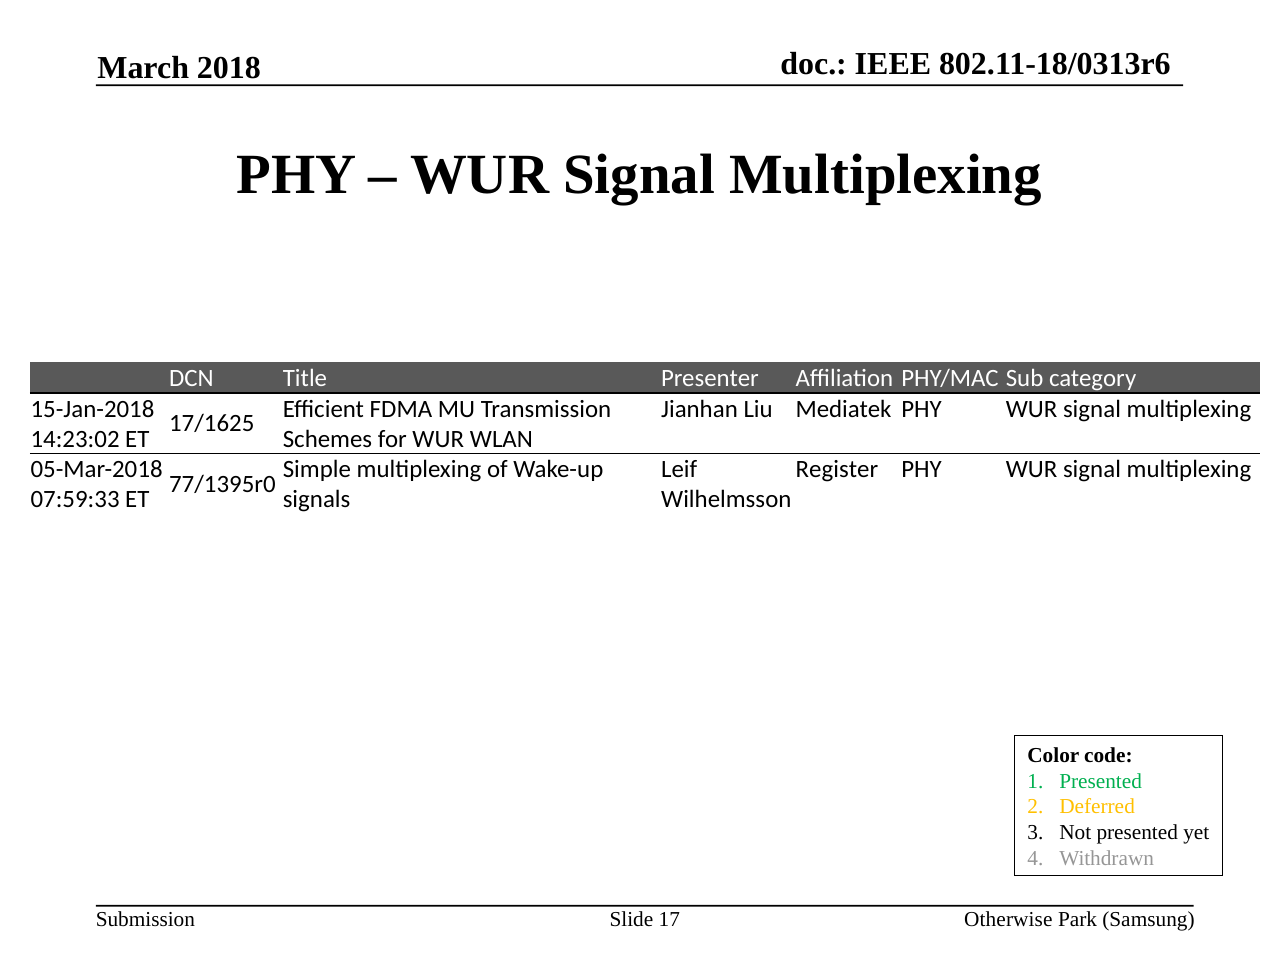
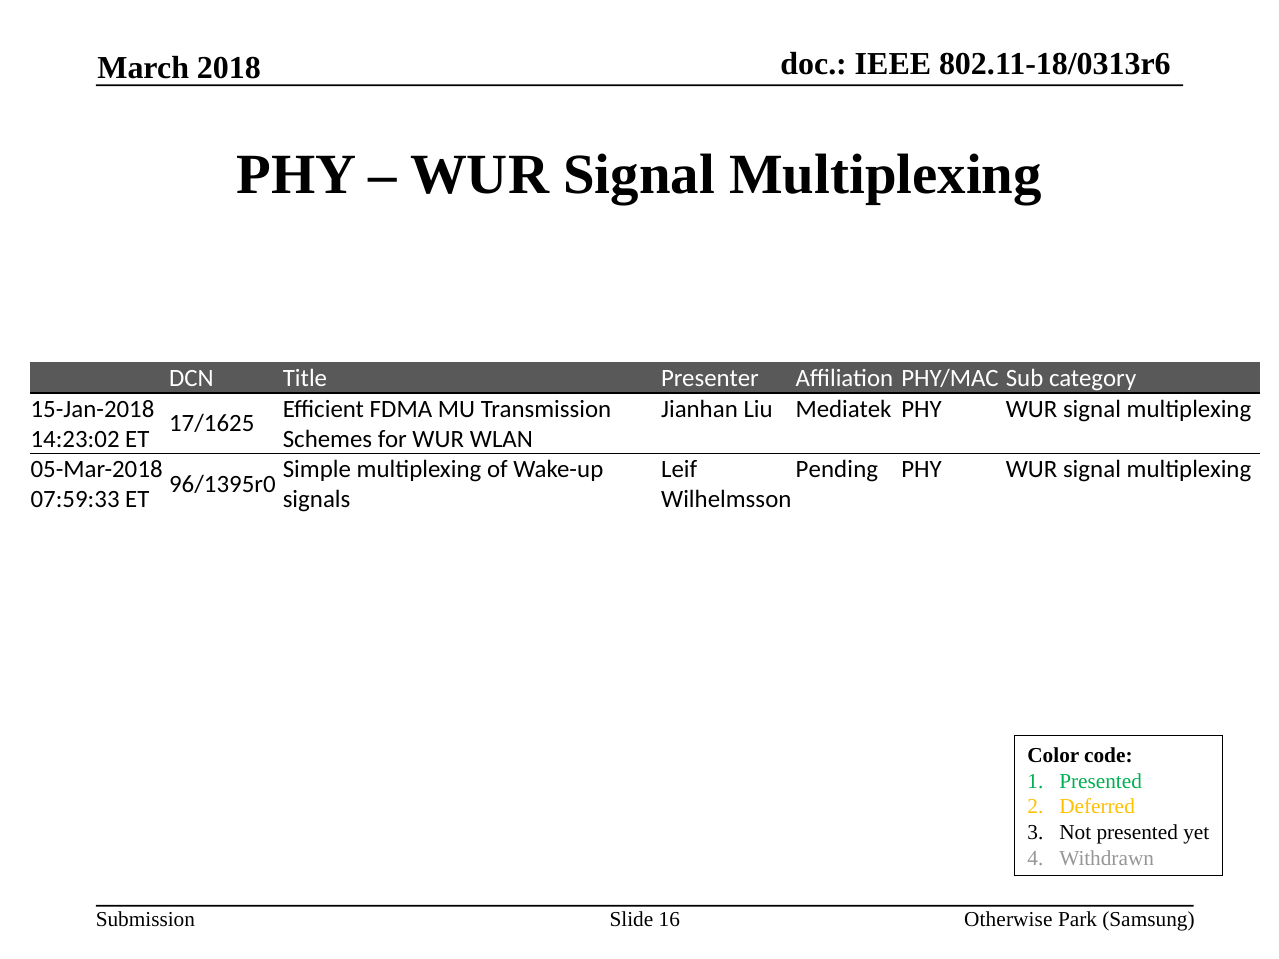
Register: Register -> Pending
77/1395r0: 77/1395r0 -> 96/1395r0
17: 17 -> 16
